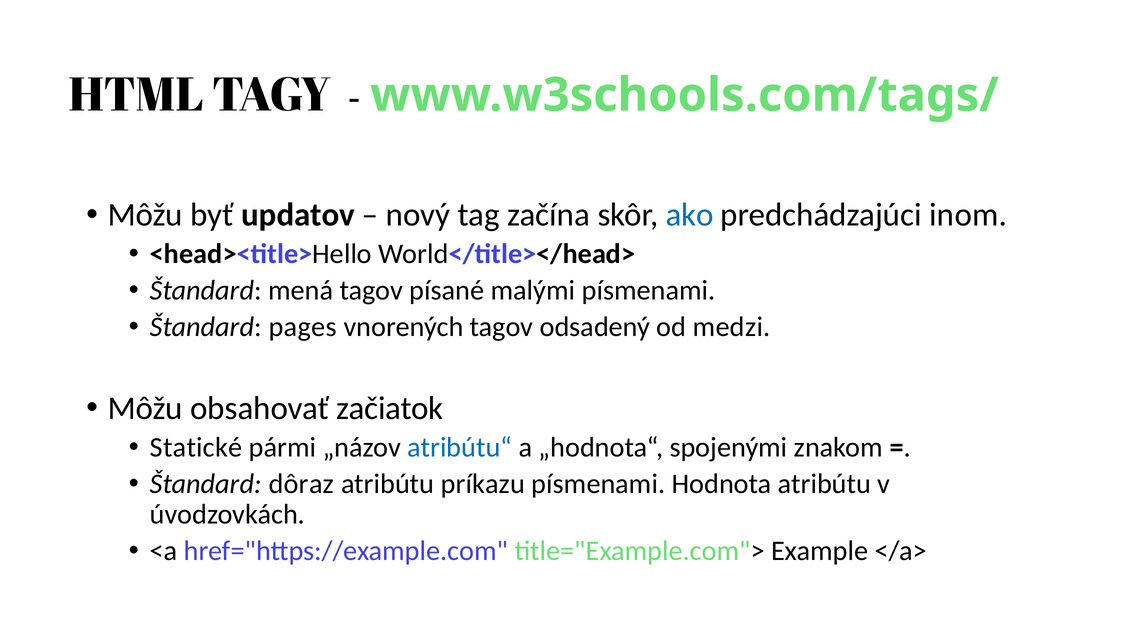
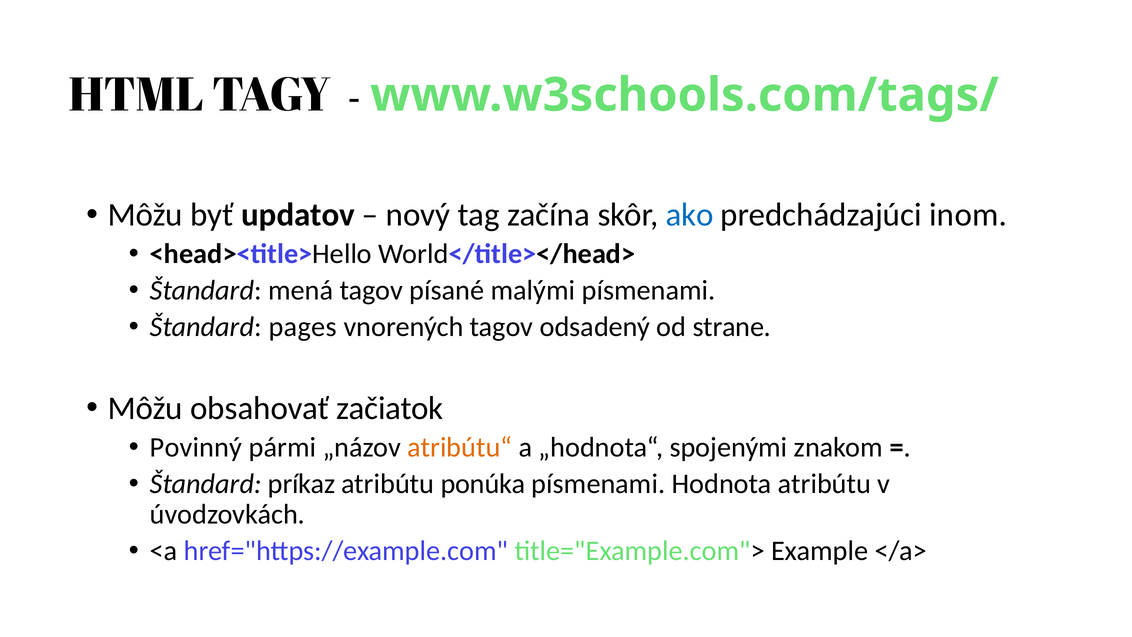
medzi: medzi -> strane
Statické: Statické -> Povinný
atribútu“ colour: blue -> orange
dôraz: dôraz -> príkaz
príkazu: príkazu -> ponúka
